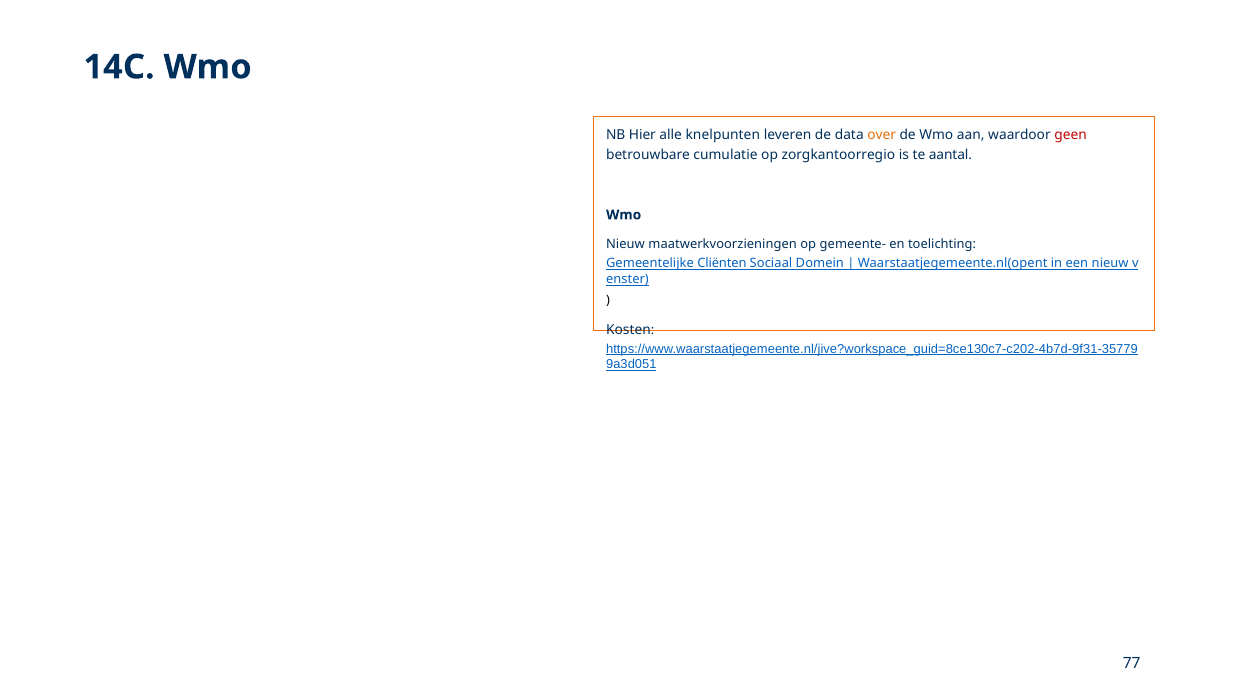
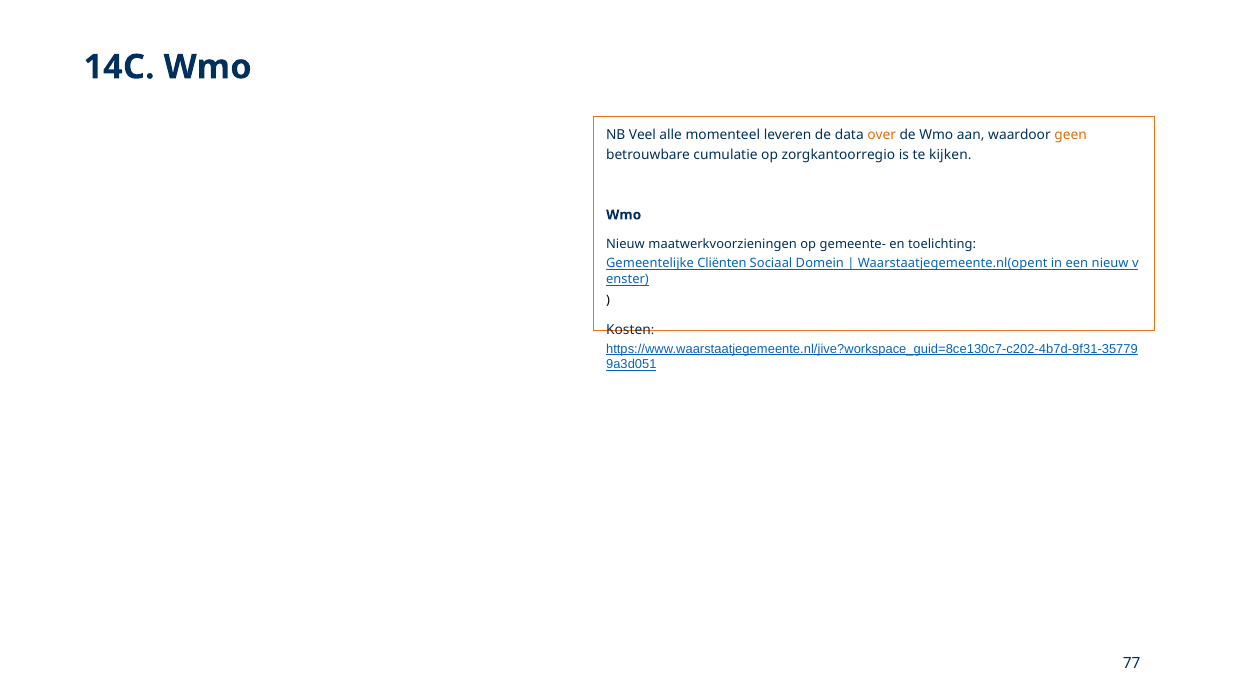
Hier: Hier -> Veel
knelpunten: knelpunten -> momenteel
geen colour: red -> orange
aantal: aantal -> kijken
